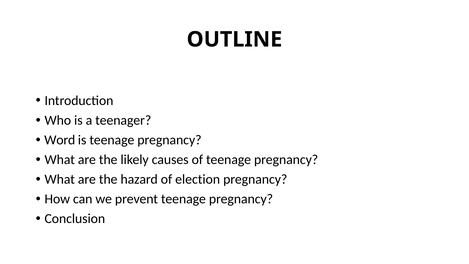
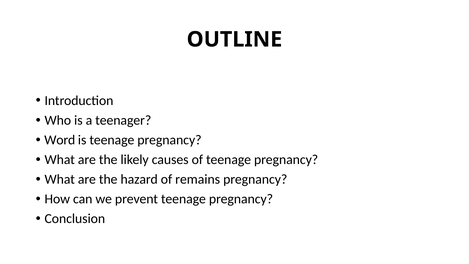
election: election -> remains
